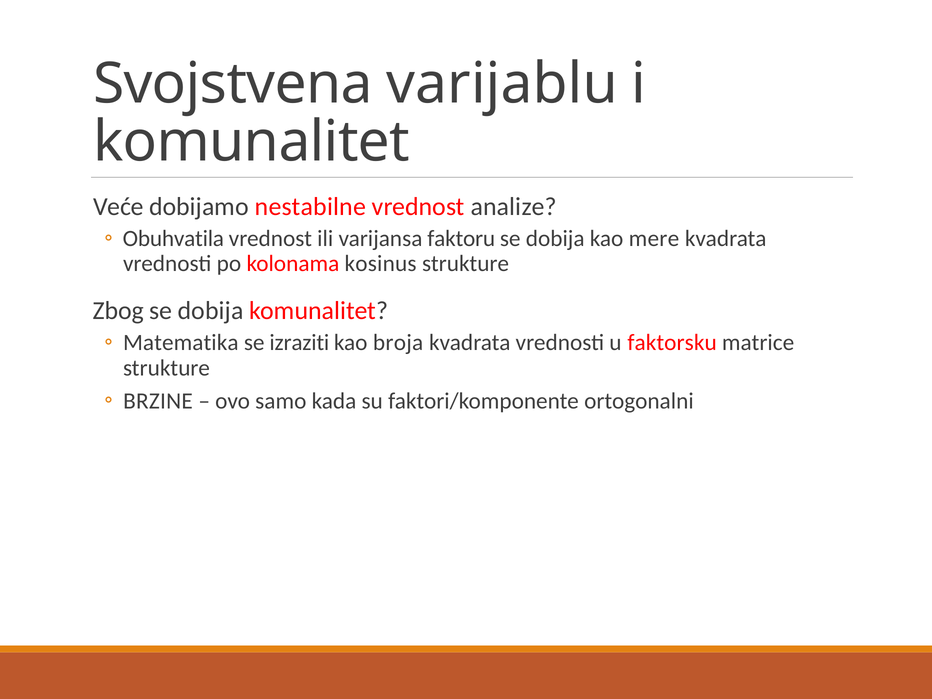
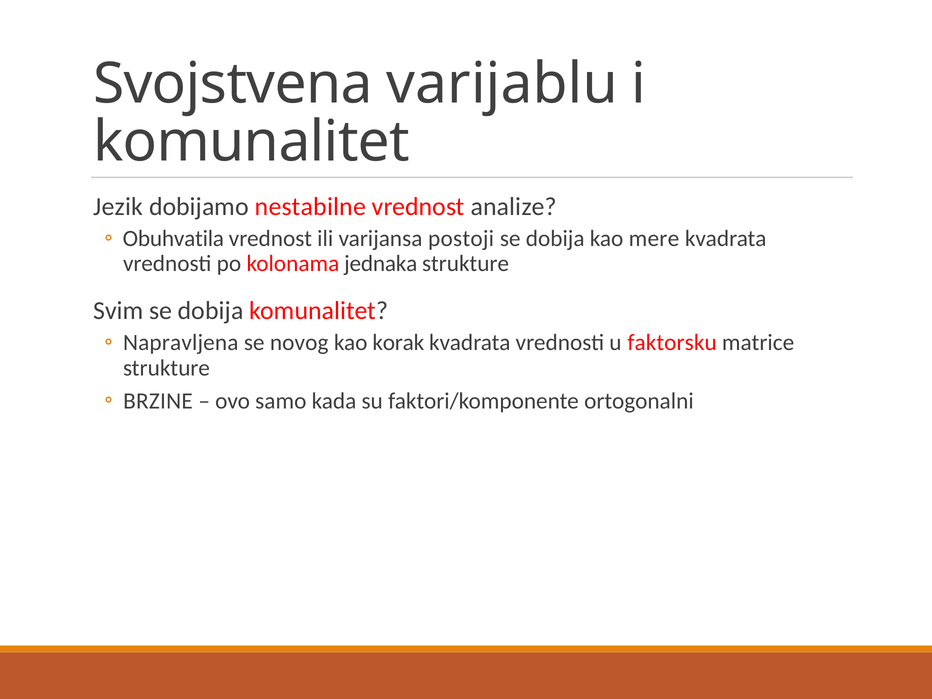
Veće: Veće -> Jezik
faktoru: faktoru -> postoji
kosinus: kosinus -> jednaka
Zbog: Zbog -> Svim
Matematika: Matematika -> Napravljena
izraziti: izraziti -> novog
broja: broja -> korak
